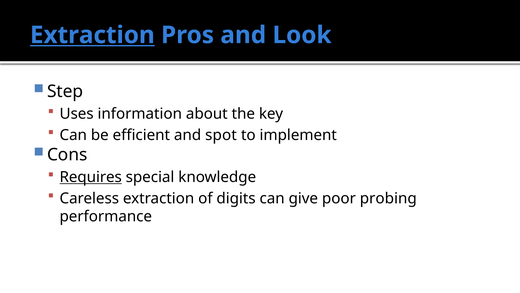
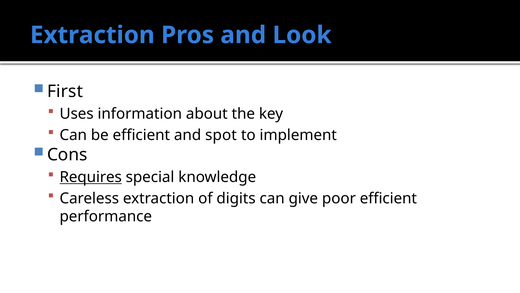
Extraction at (92, 35) underline: present -> none
Step: Step -> First
poor probing: probing -> efficient
